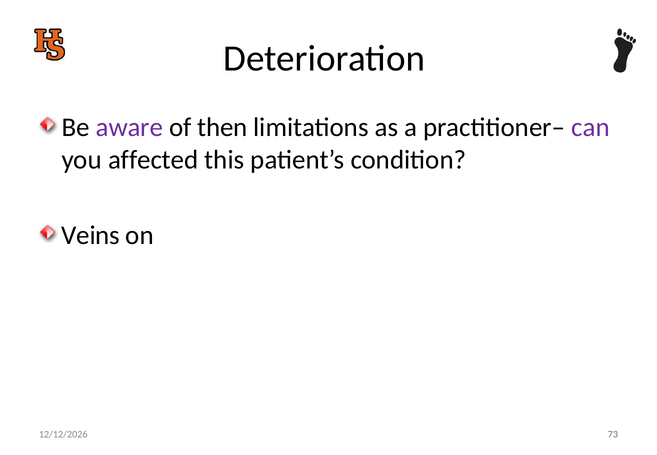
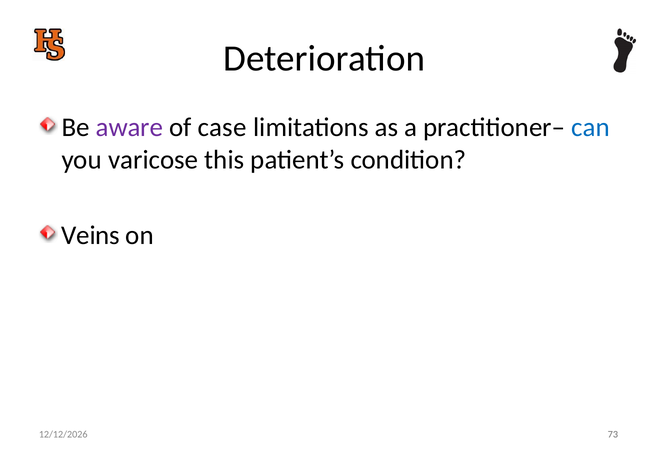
then: then -> case
can colour: purple -> blue
affected: affected -> varicose
